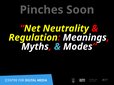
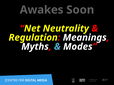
Pinches: Pinches -> Awakes
